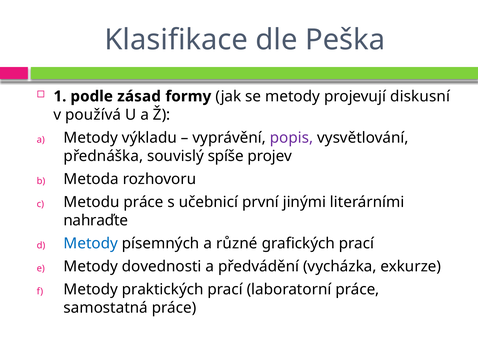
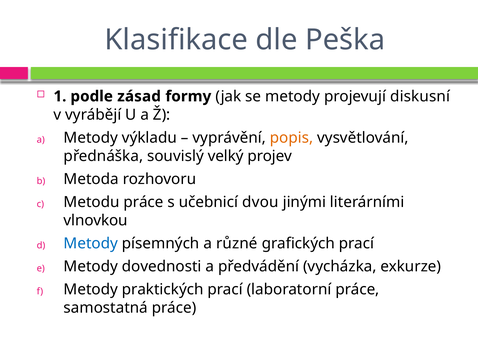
používá: používá -> vyrábějí
popis colour: purple -> orange
spíše: spíše -> velký
první: první -> dvou
nahraďte: nahraďte -> vlnovkou
